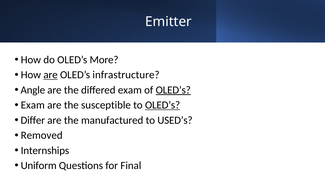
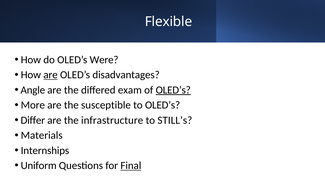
Emitter: Emitter -> Flexible
More: More -> Were
infrastructure: infrastructure -> disadvantages
Exam at (33, 105): Exam -> More
OLED’s at (163, 105) underline: present -> none
manufactured: manufactured -> infrastructure
USED’s: USED’s -> STILL’s
Removed: Removed -> Materials
Final underline: none -> present
